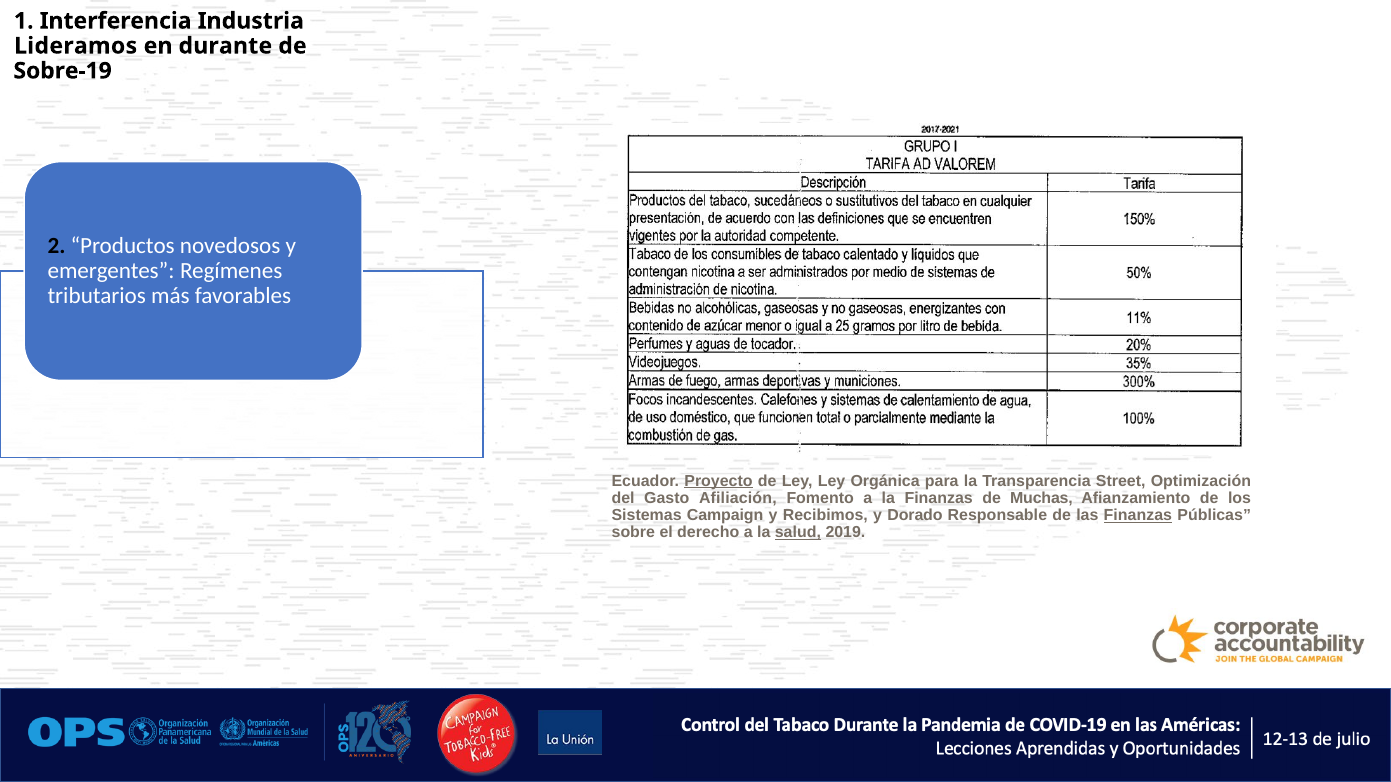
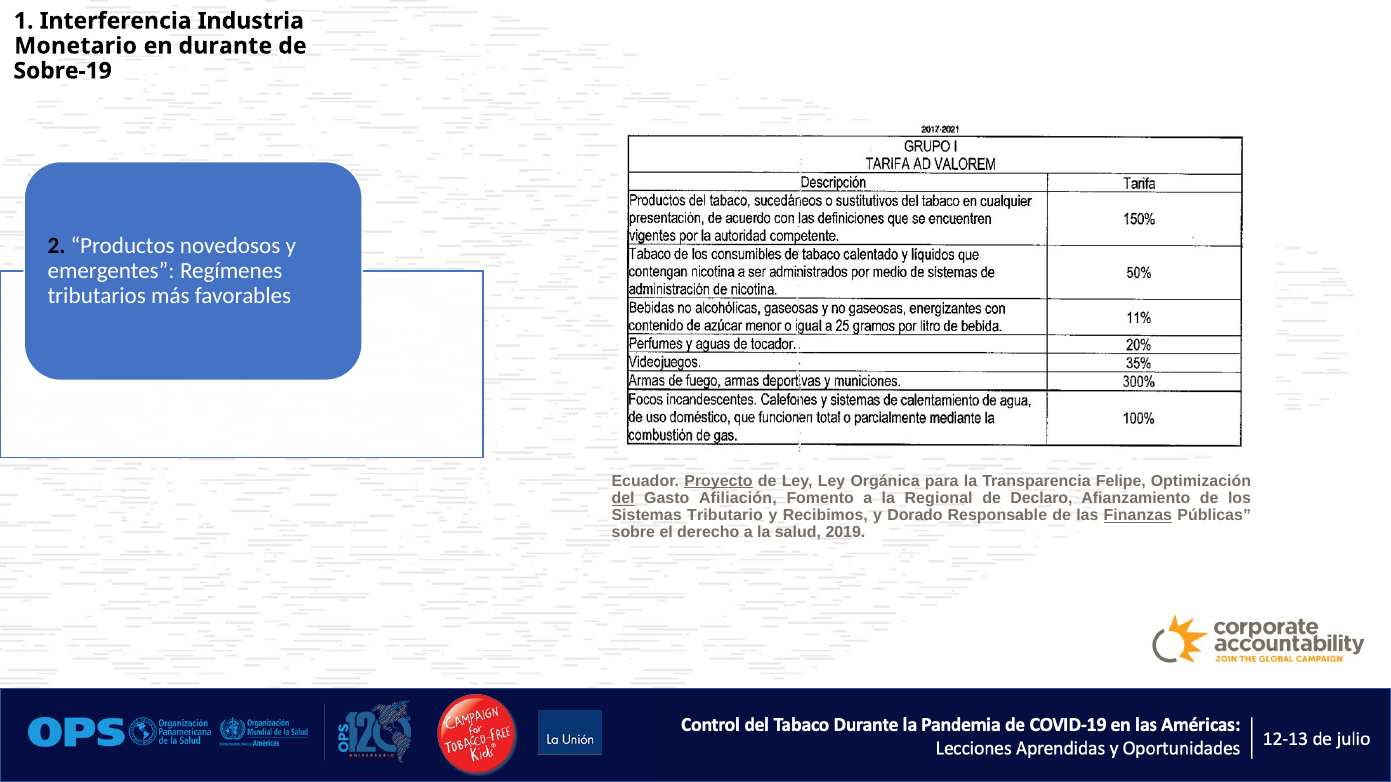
Lideramos: Lideramos -> Monetario
Street: Street -> Felipe
del underline: none -> present
la Finanzas: Finanzas -> Regional
Muchas: Muchas -> Declaro
Campaign: Campaign -> Tributario
salud underline: present -> none
